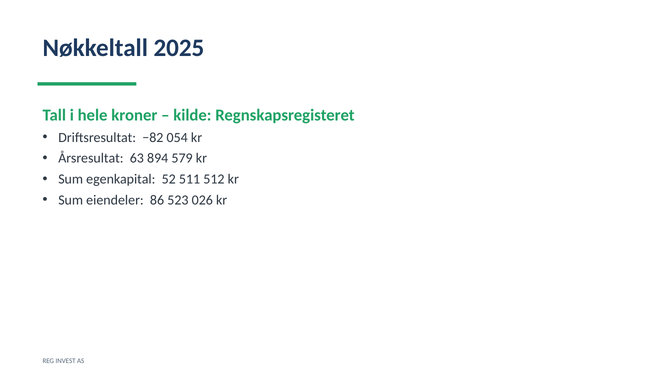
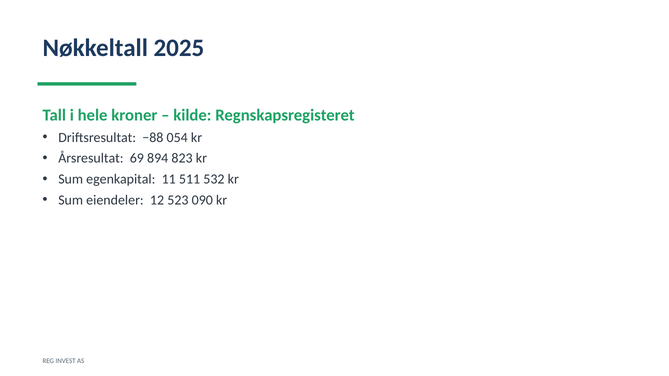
−82: −82 -> −88
63: 63 -> 69
579: 579 -> 823
52: 52 -> 11
512: 512 -> 532
86: 86 -> 12
026: 026 -> 090
